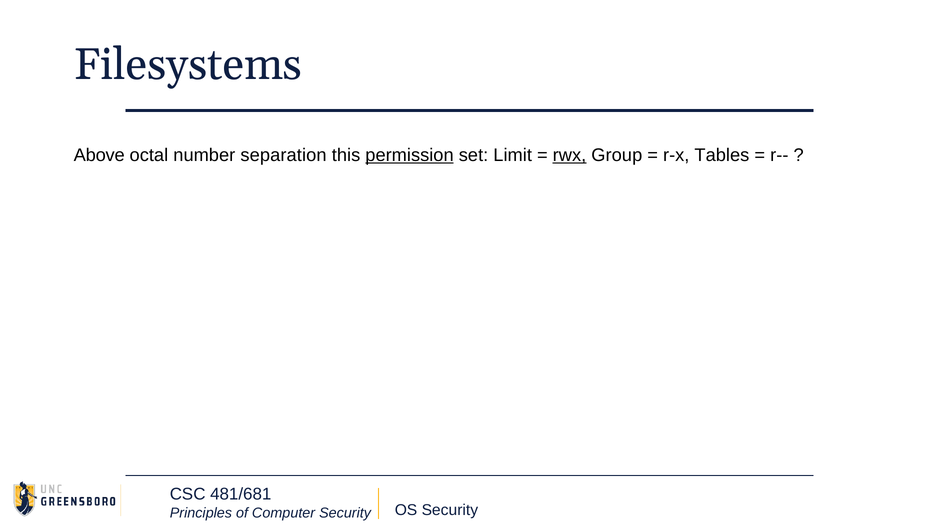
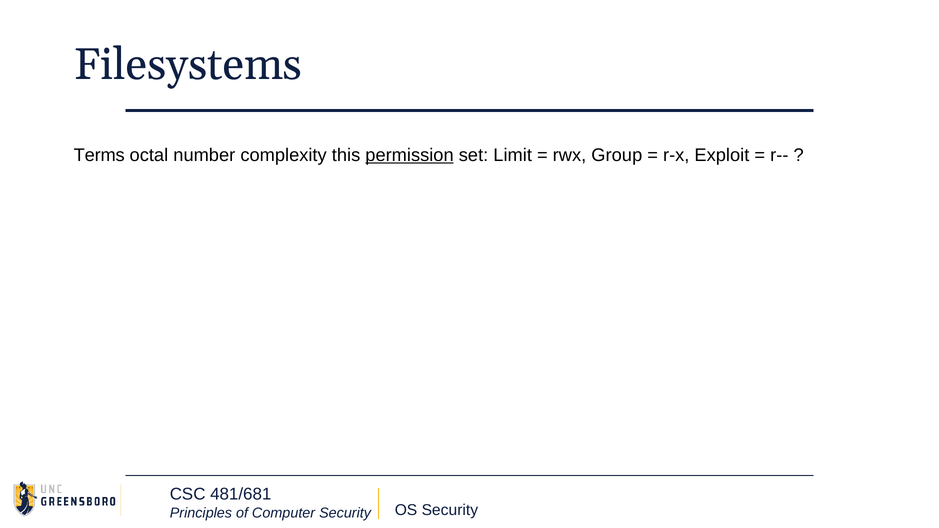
Above: Above -> Terms
separation: separation -> complexity
rwx underline: present -> none
Tables: Tables -> Exploit
